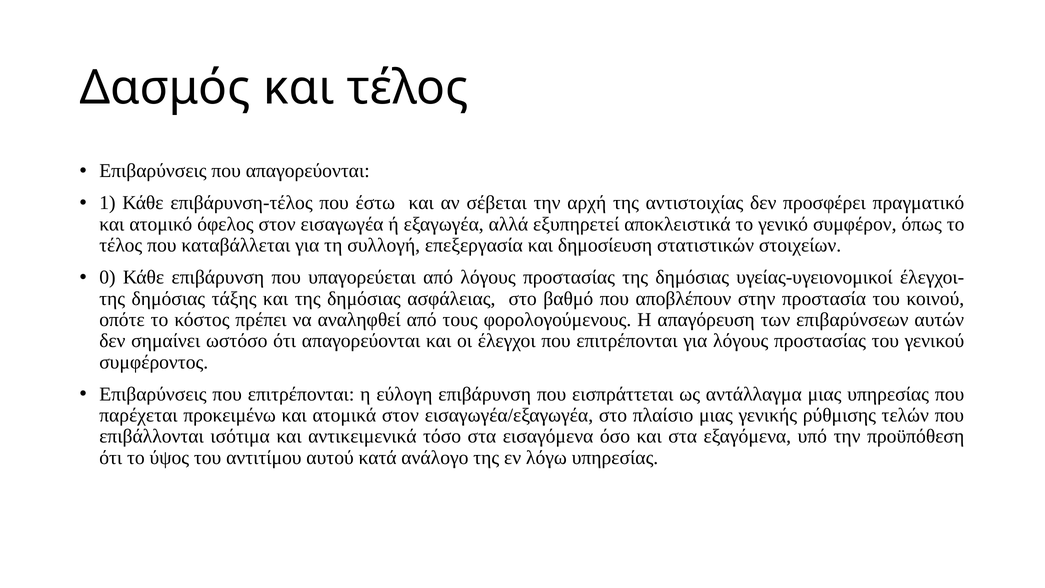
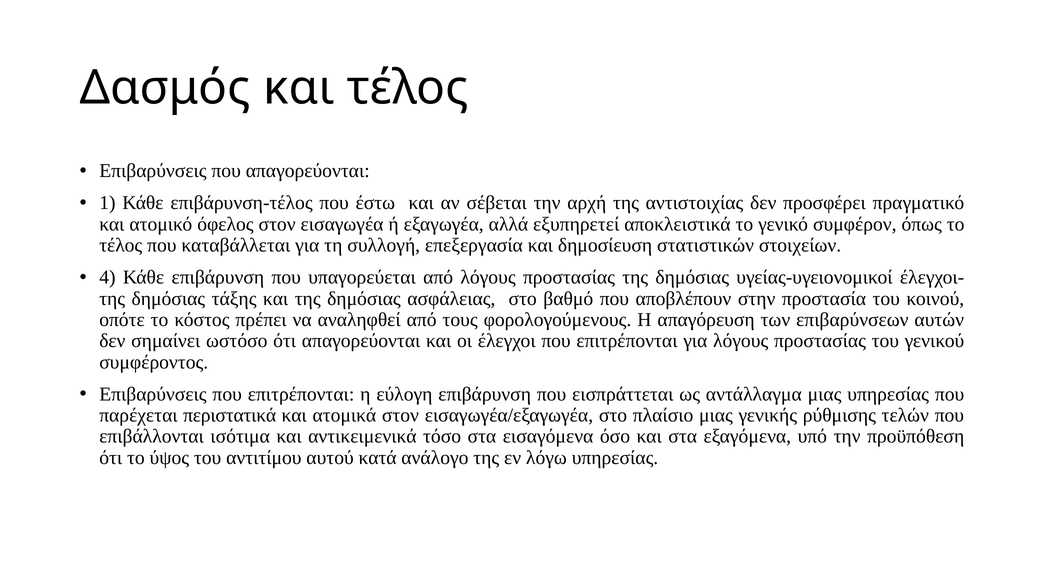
0: 0 -> 4
προκειμένω: προκειμένω -> περιστατικά
